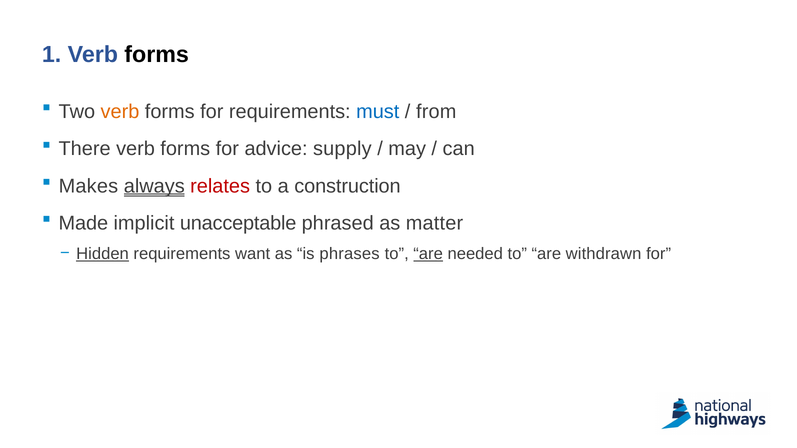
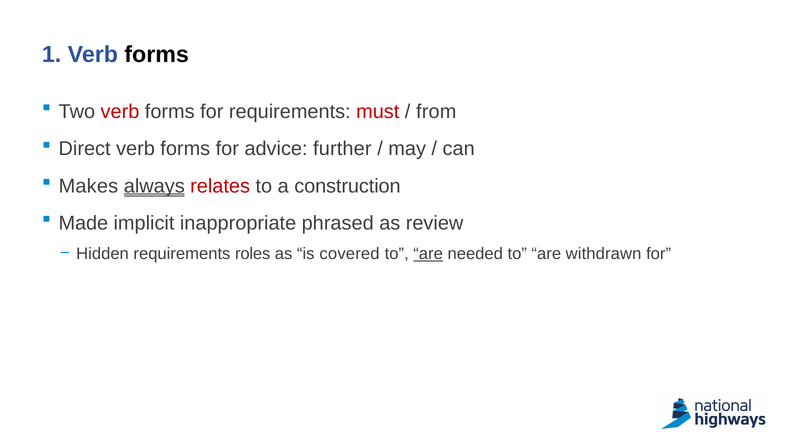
verb at (120, 112) colour: orange -> red
must colour: blue -> red
There: There -> Direct
supply: supply -> further
unacceptable: unacceptable -> inappropriate
matter: matter -> review
Hidden underline: present -> none
want: want -> roles
phrases: phrases -> covered
